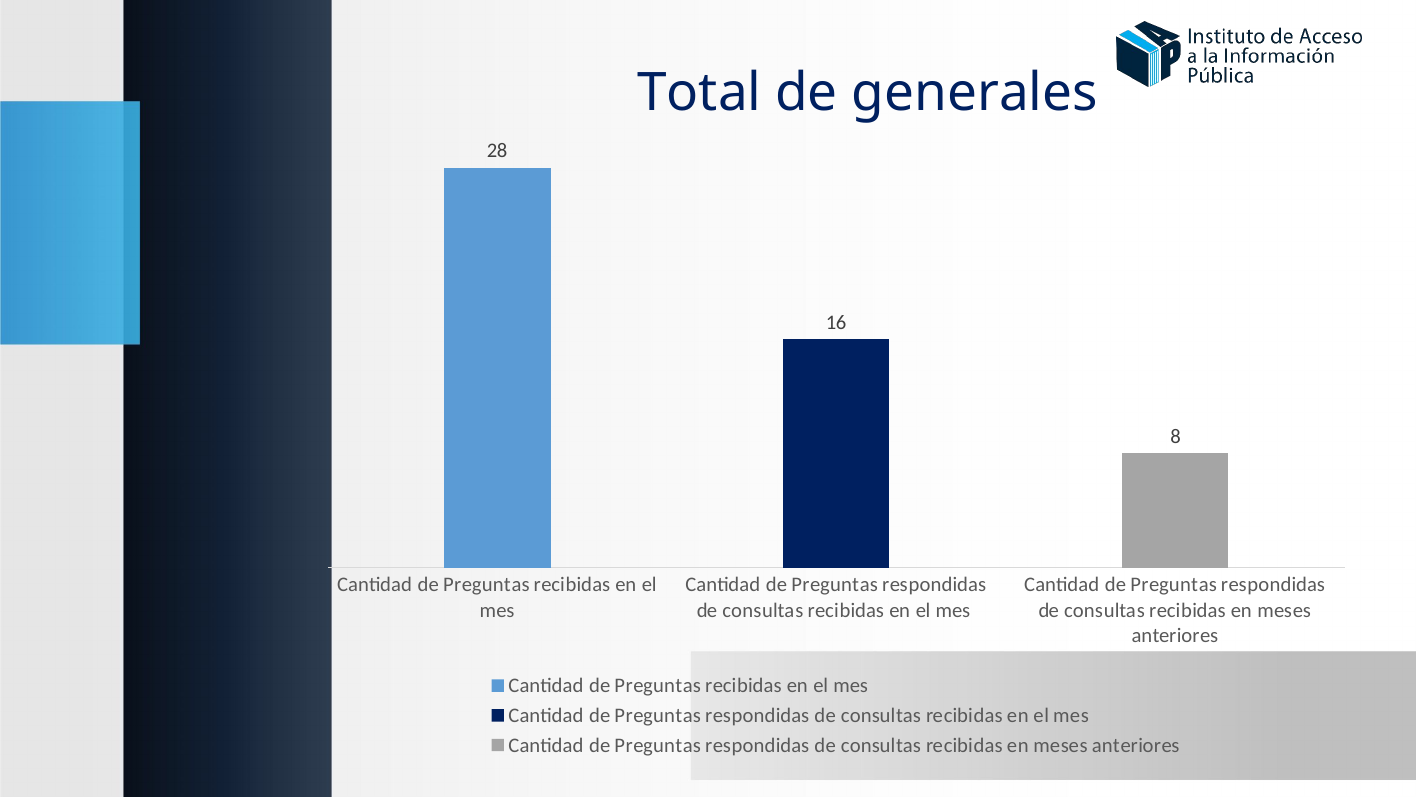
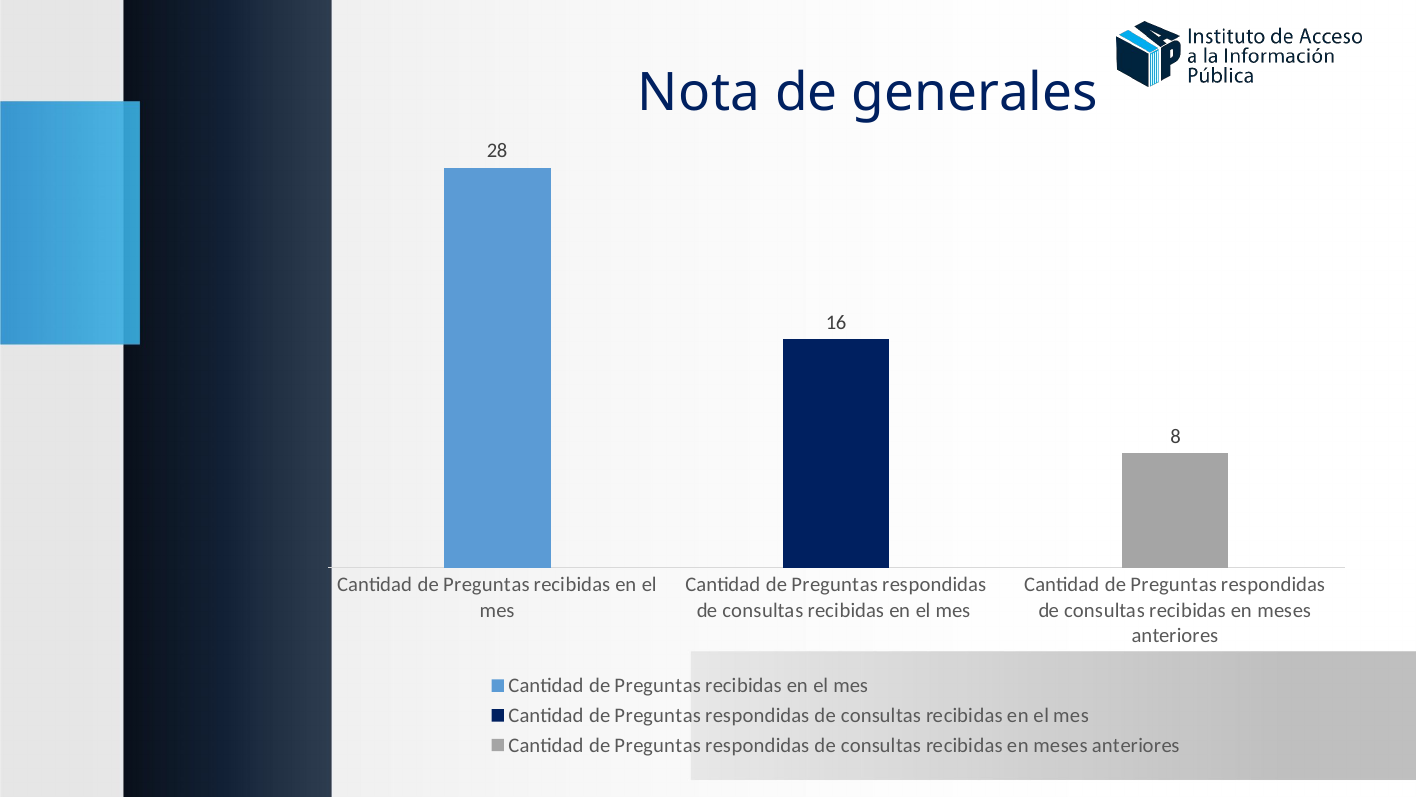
Total: Total -> Nota
